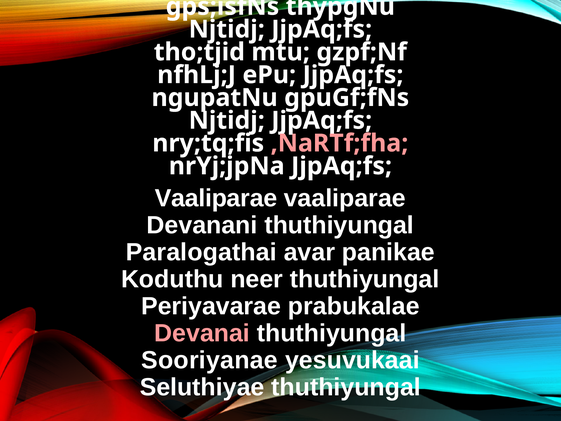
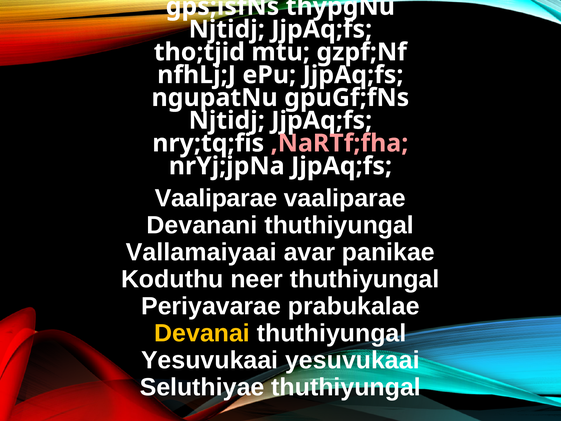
Paralogathai: Paralogathai -> Vallamaiyaai
Devanai colour: pink -> yellow
Sooriyanae at (210, 360): Sooriyanae -> Yesuvukaai
